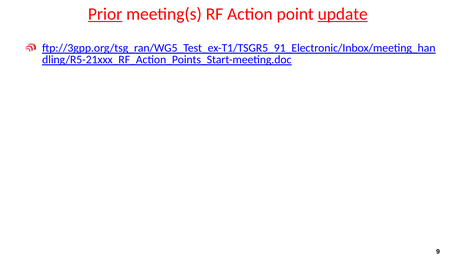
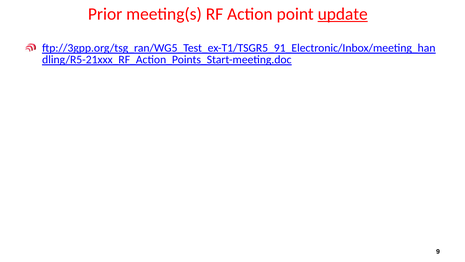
Prior underline: present -> none
